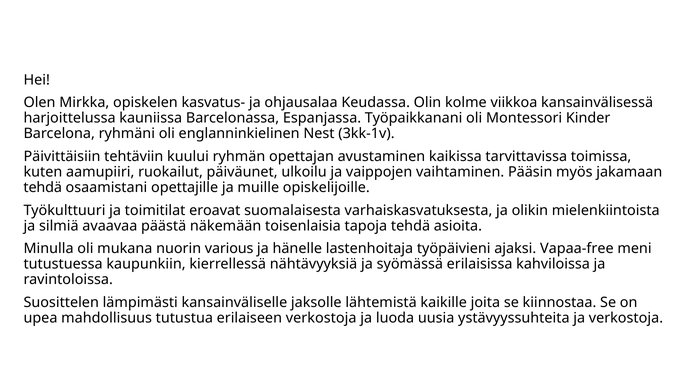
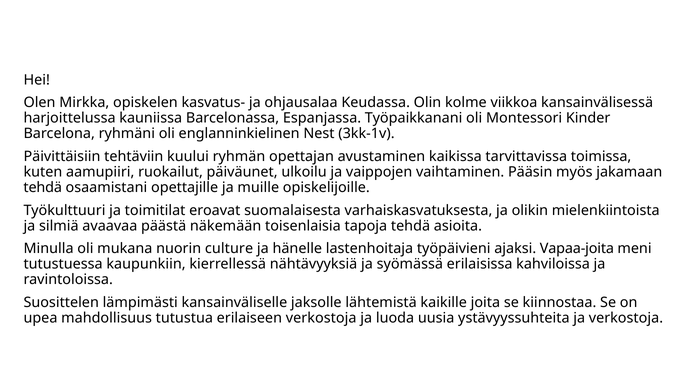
various: various -> culture
Vapaa-free: Vapaa-free -> Vapaa-joita
